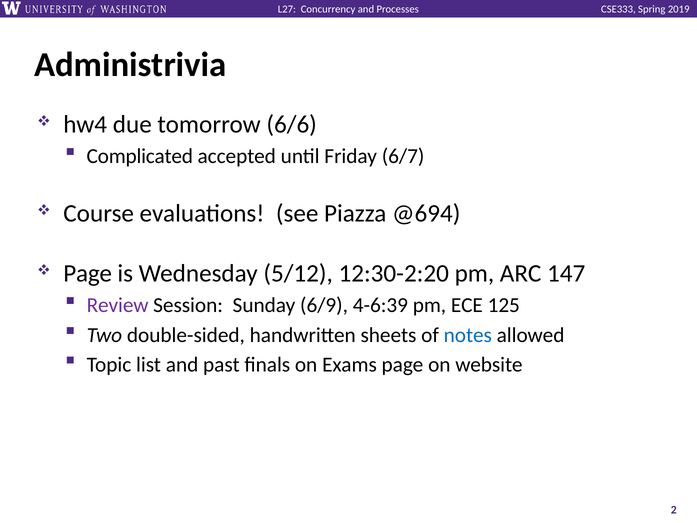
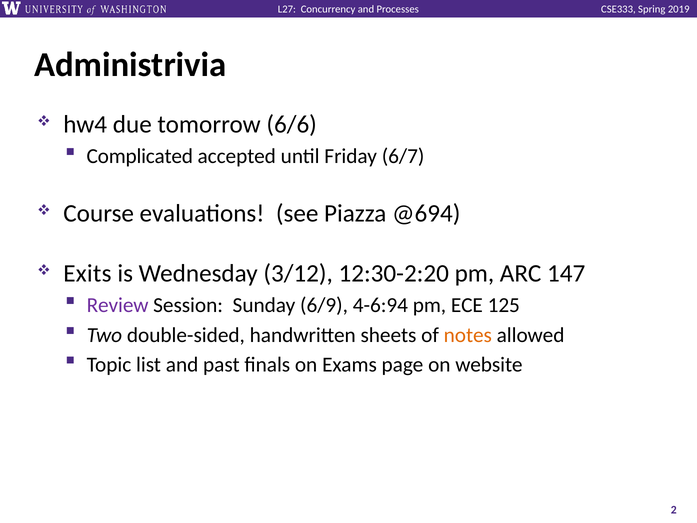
Page at (88, 273): Page -> Exits
5/12: 5/12 -> 3/12
4-6:39: 4-6:39 -> 4-6:94
notes colour: blue -> orange
